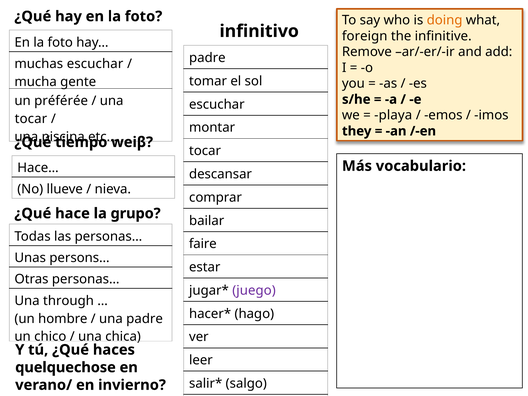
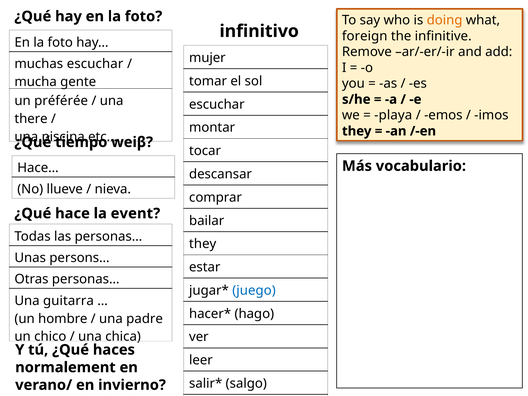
padre at (207, 58): padre -> mujer
tocar at (31, 119): tocar -> there
grupo: grupo -> event
faire at (203, 244): faire -> they
juego colour: purple -> blue
through: through -> guitarra
quelquechose: quelquechose -> normalement
